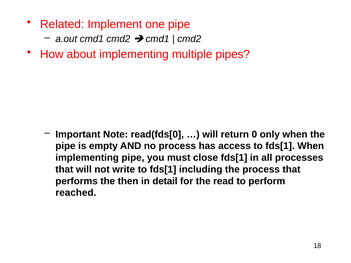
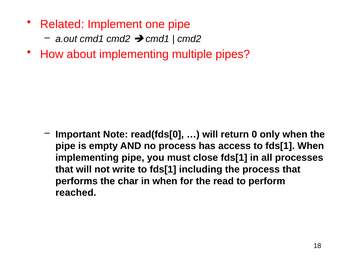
then: then -> char
in detail: detail -> when
